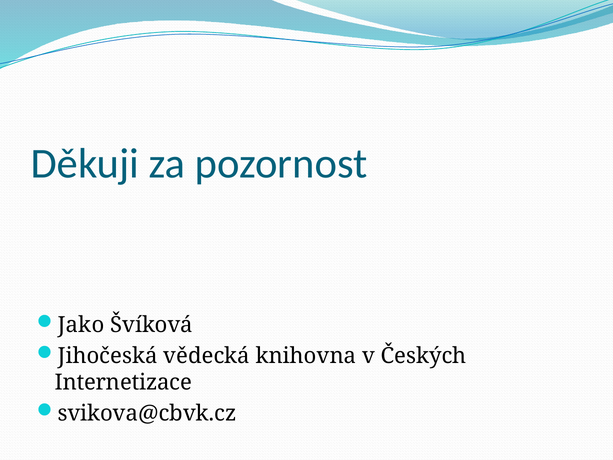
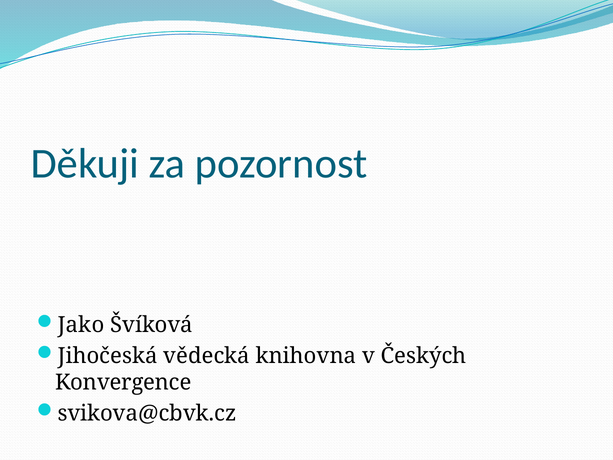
Internetizace: Internetizace -> Konvergence
